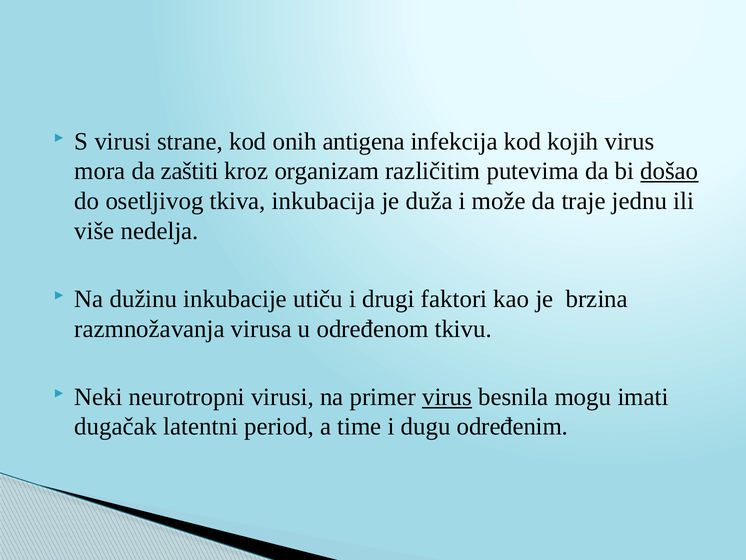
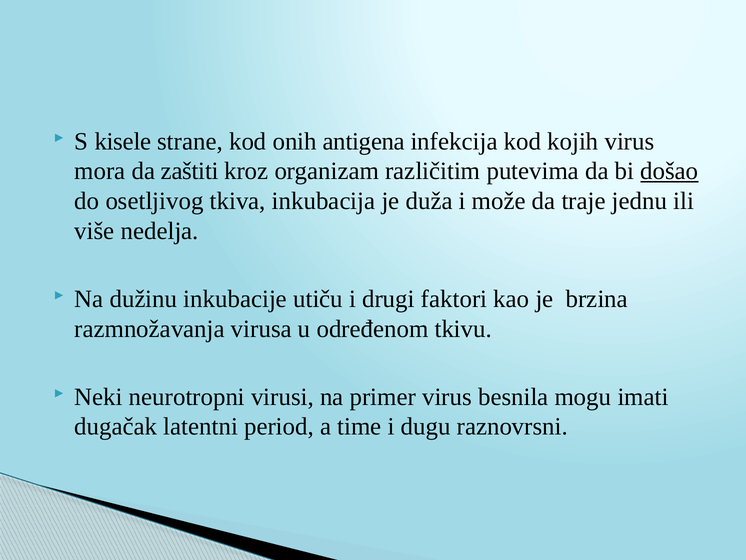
S virusi: virusi -> kisele
virus at (447, 396) underline: present -> none
određenim: određenim -> raznovrsni
